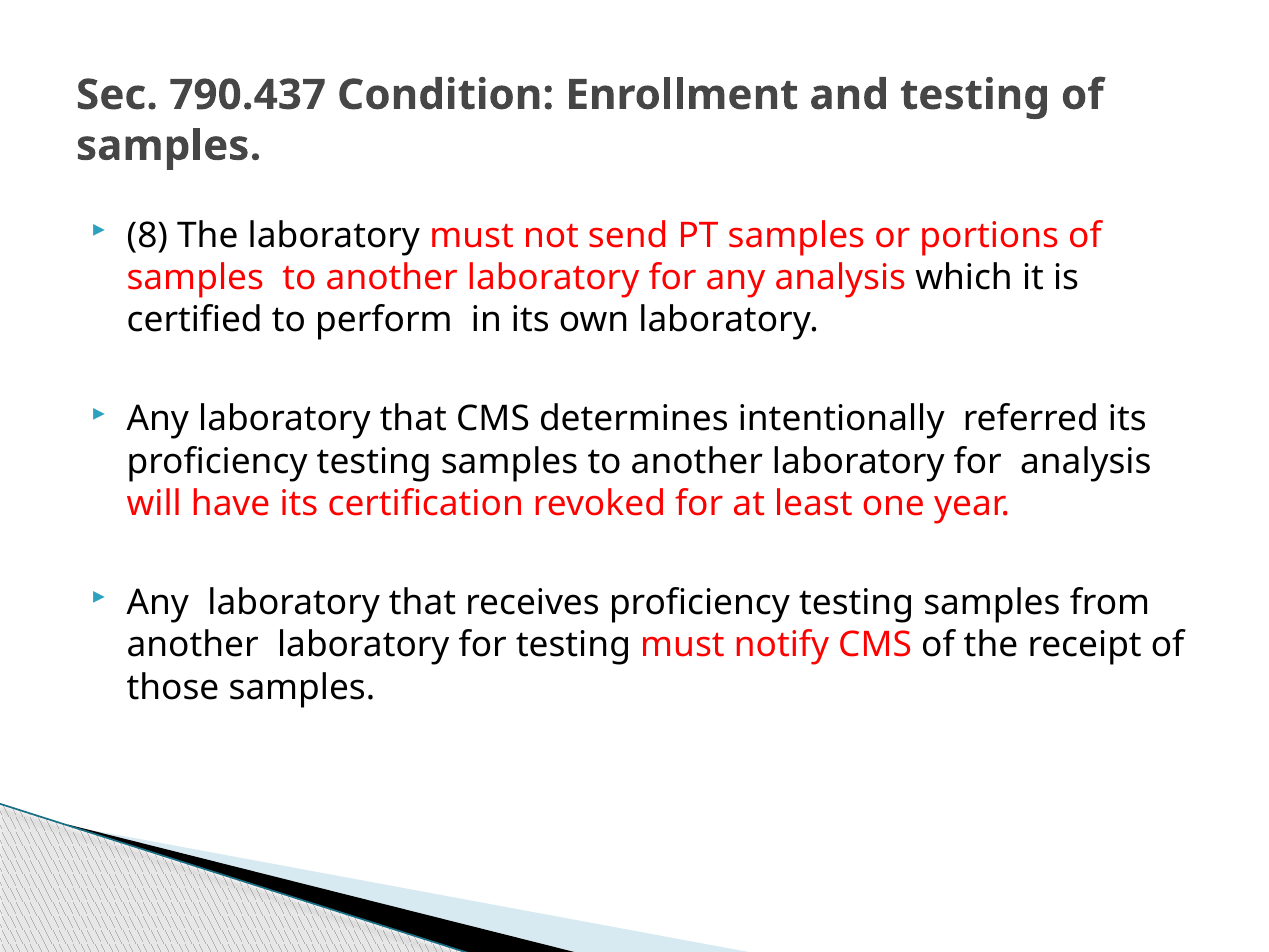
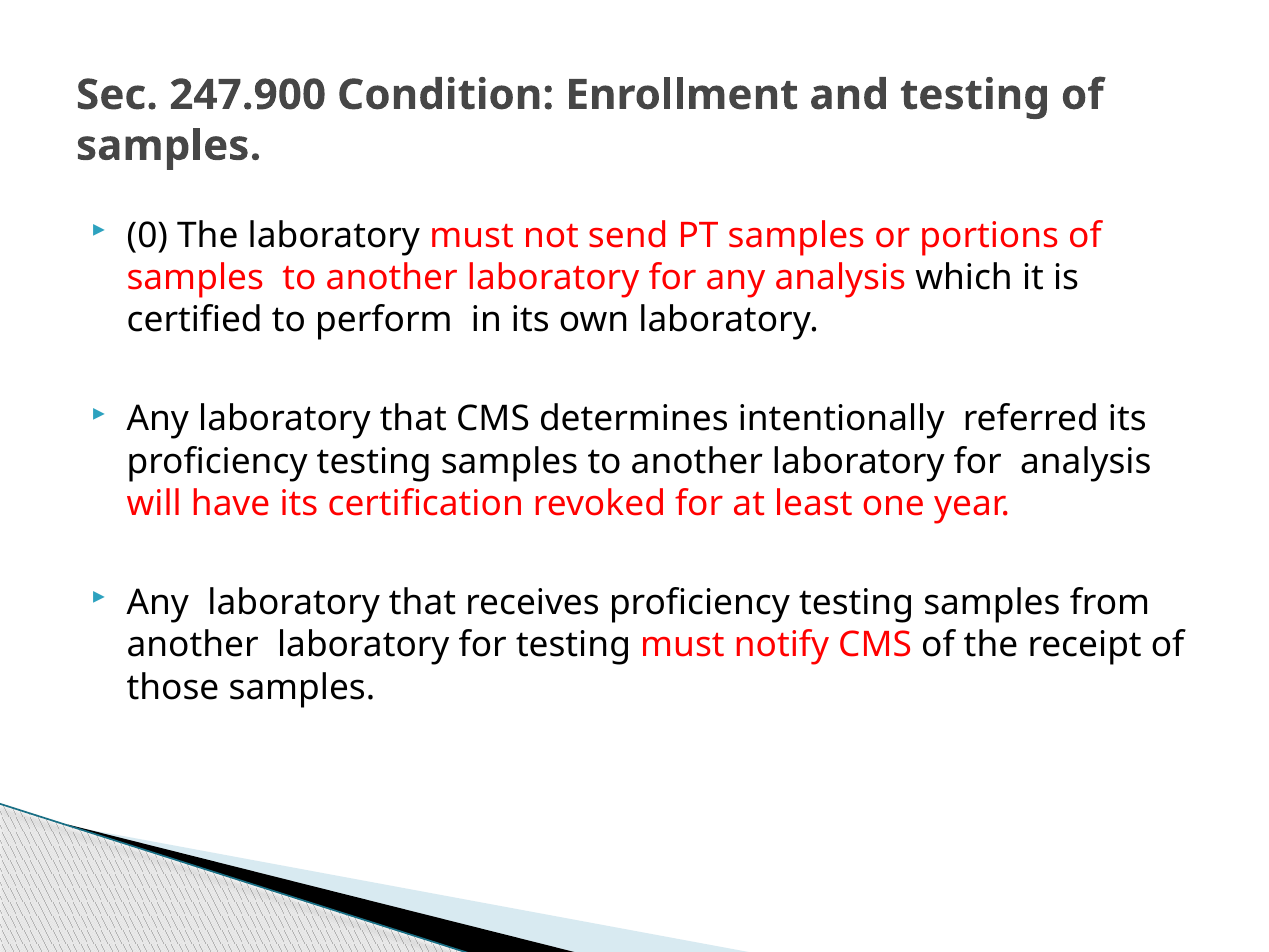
790.437: 790.437 -> 247.900
8: 8 -> 0
